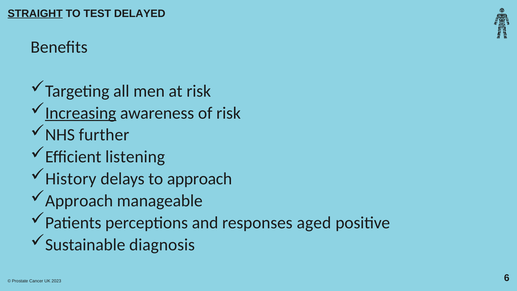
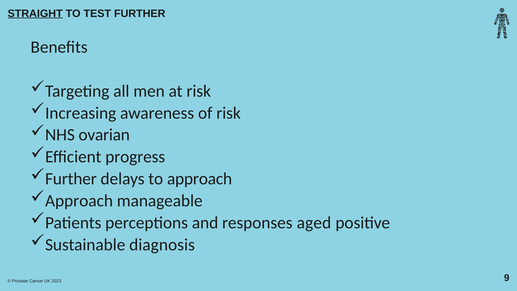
TEST DELAYED: DELAYED -> FURTHER
Increasing underline: present -> none
further: further -> ovarian
listening: listening -> progress
History at (71, 179): History -> Further
6: 6 -> 9
